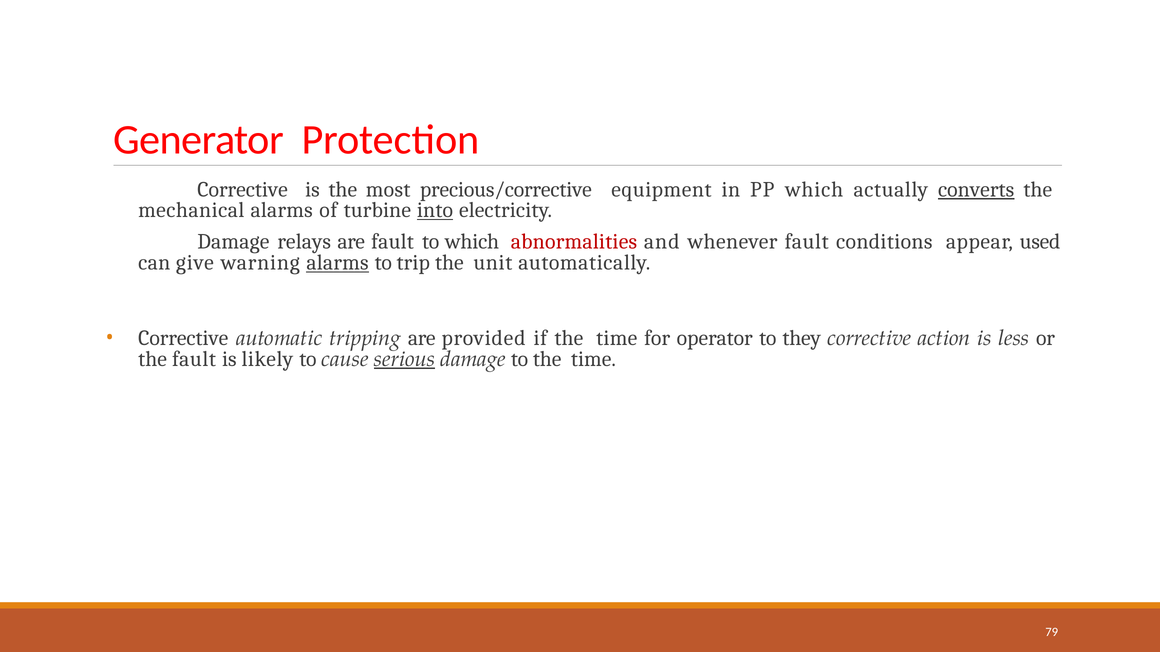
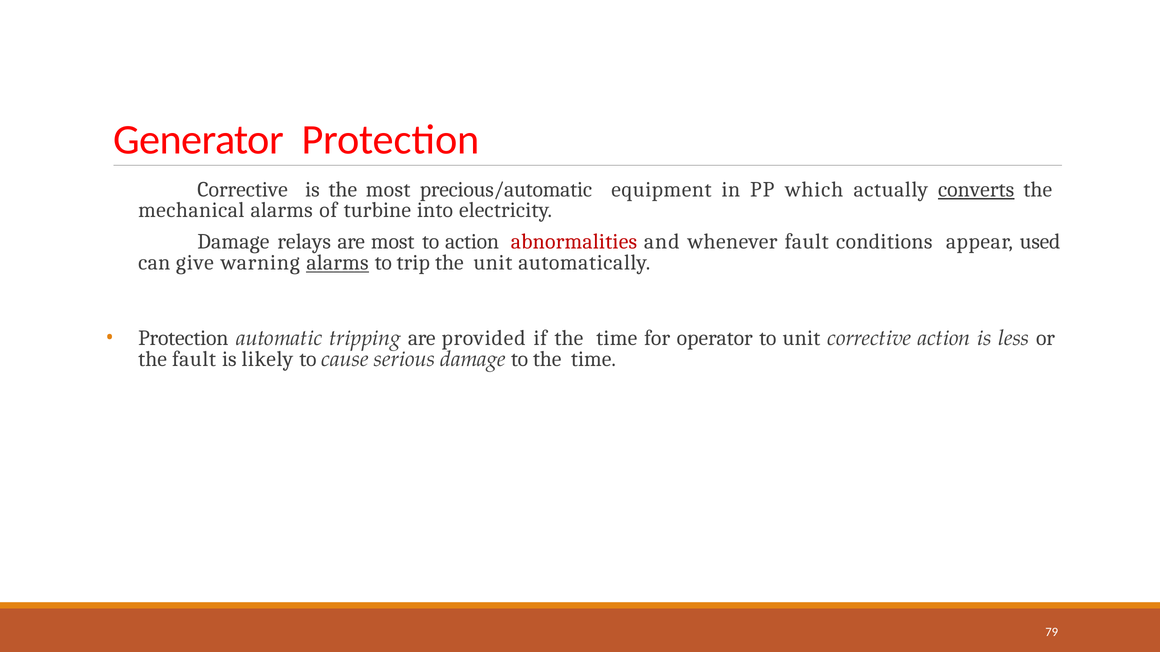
precious/corrective: precious/corrective -> precious/automatic
into underline: present -> none
are fault: fault -> most
to which: which -> action
Corrective at (183, 338): Corrective -> Protection
to they: they -> unit
serious underline: present -> none
